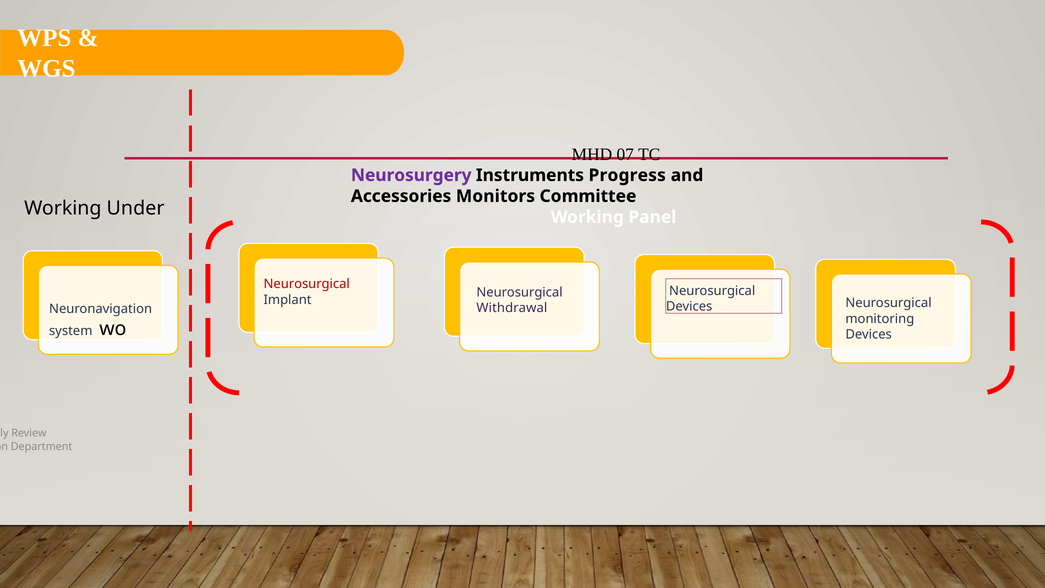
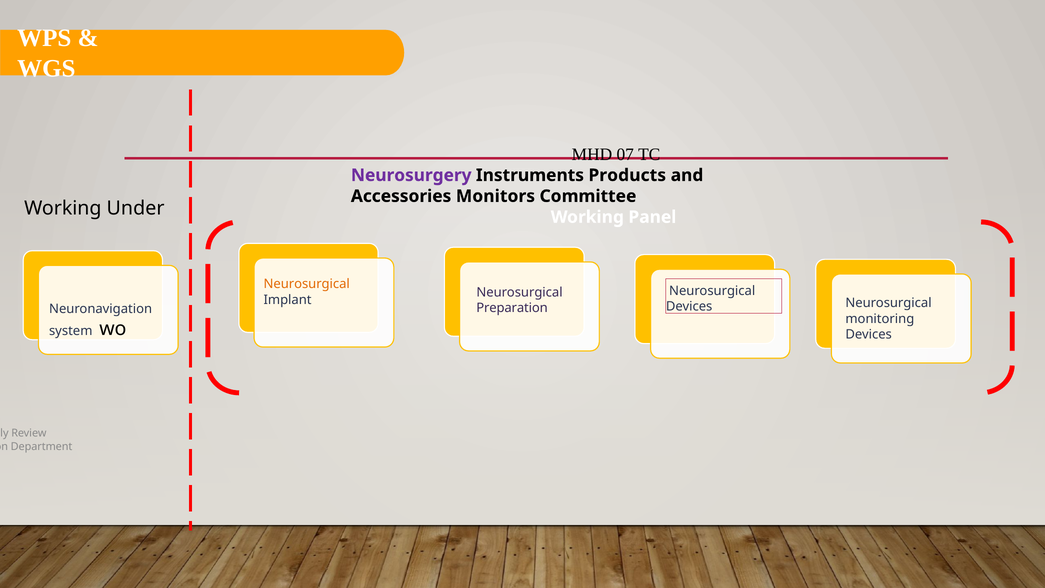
Progress: Progress -> Products
Neurosurgical at (307, 284) colour: red -> orange
Withdrawal: Withdrawal -> Preparation
